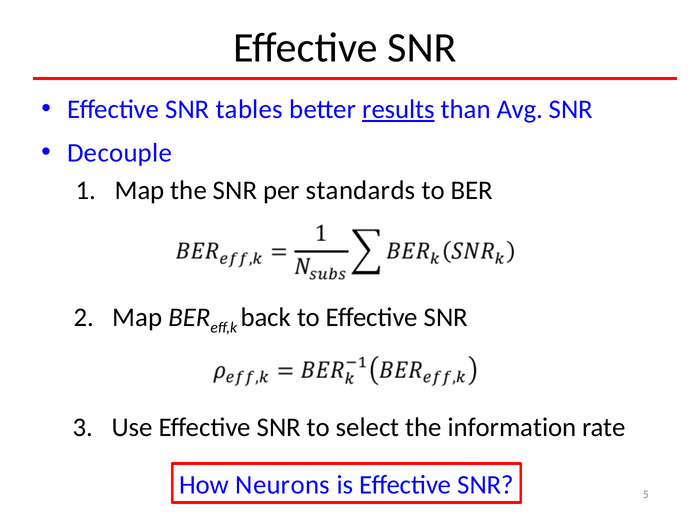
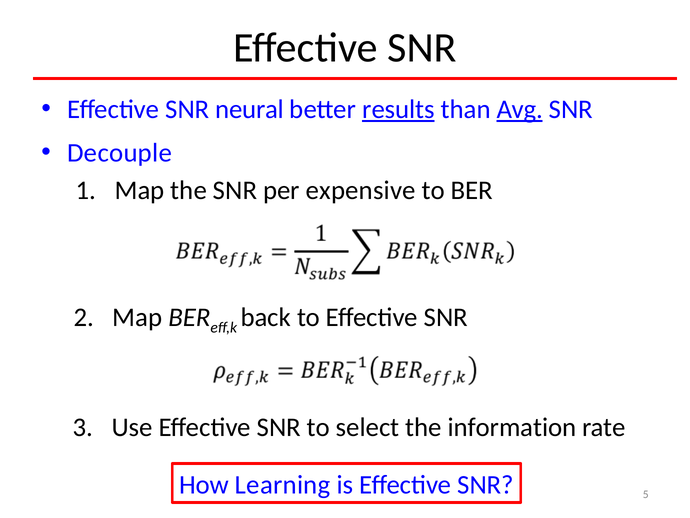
tables: tables -> neural
Avg underline: none -> present
standards: standards -> expensive
Neurons: Neurons -> Learning
